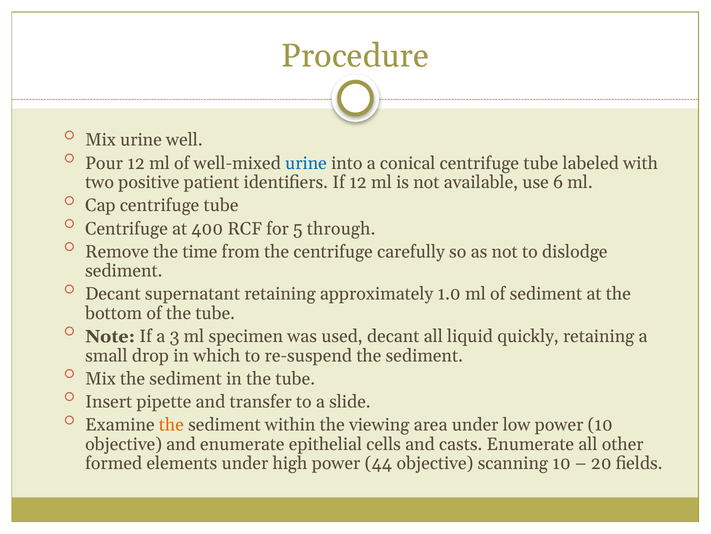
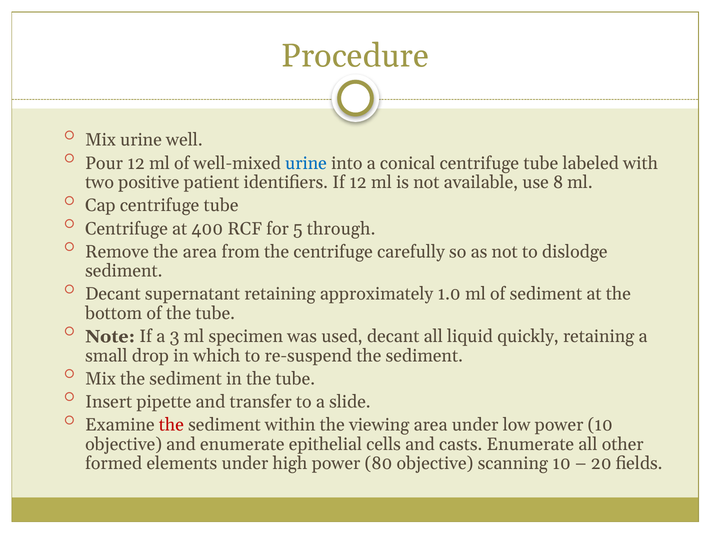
6: 6 -> 8
the time: time -> area
the at (171, 424) colour: orange -> red
44: 44 -> 80
